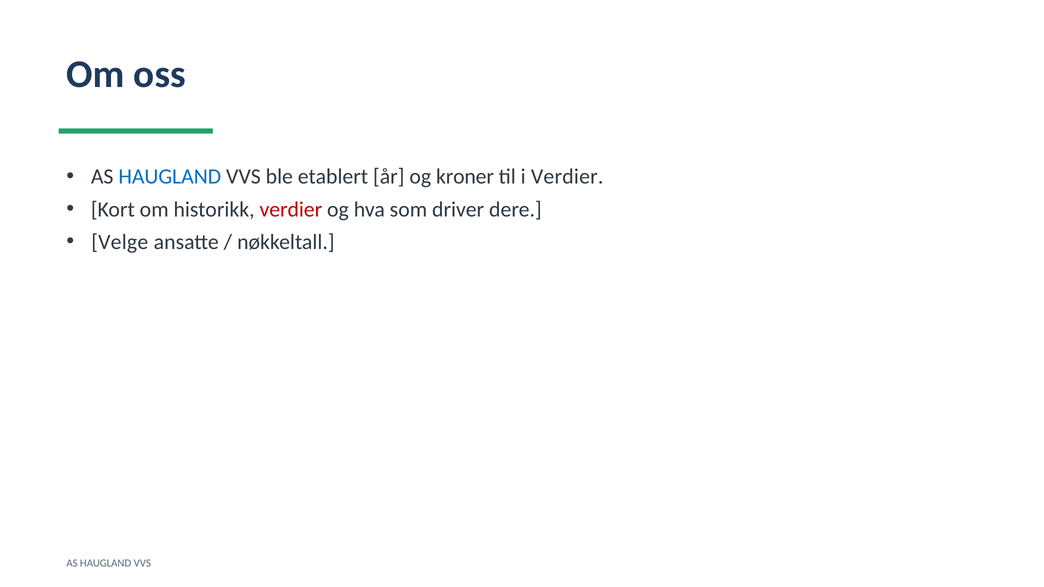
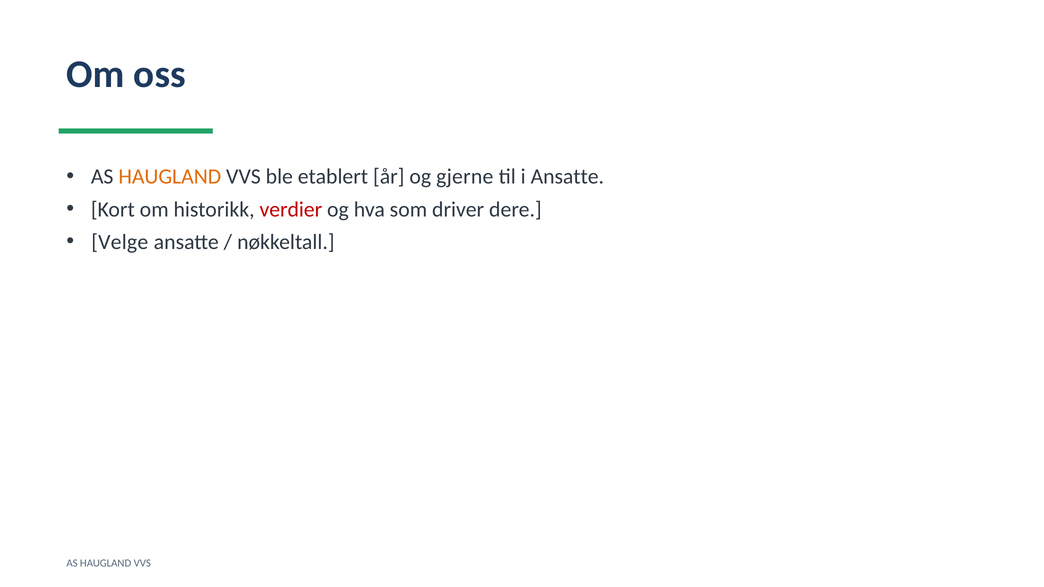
HAUGLAND at (170, 177) colour: blue -> orange
kroner: kroner -> gjerne
i Verdier: Verdier -> Ansatte
